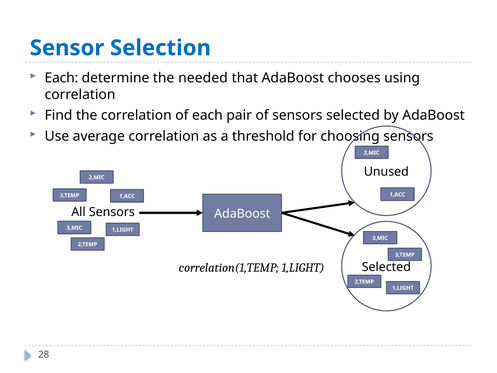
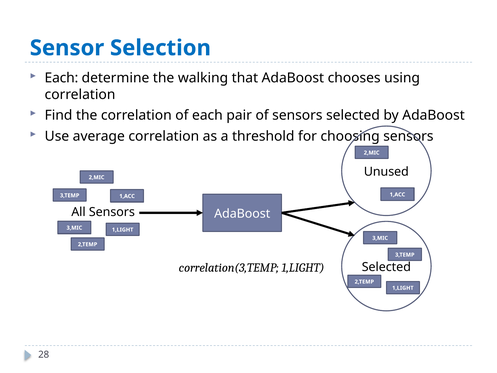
needed: needed -> walking
correlation(1,TEMP: correlation(1,TEMP -> correlation(3,TEMP
